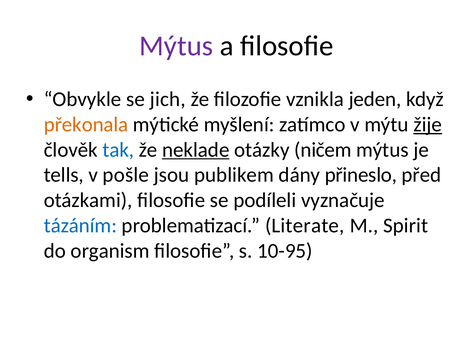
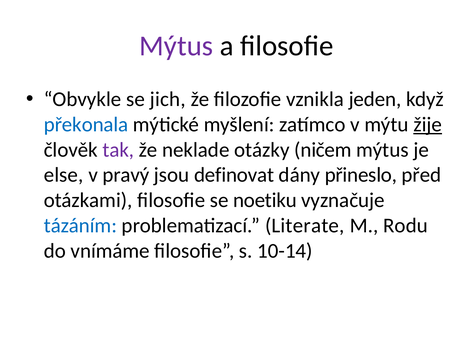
překonala colour: orange -> blue
tak colour: blue -> purple
neklade underline: present -> none
tells: tells -> else
pošle: pošle -> pravý
publikem: publikem -> definovat
podíleli: podíleli -> noetiku
Spirit: Spirit -> Rodu
organism: organism -> vnímáme
10-95: 10-95 -> 10-14
